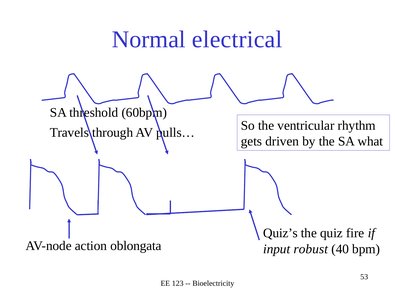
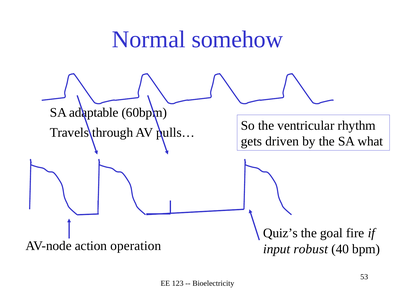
electrical: electrical -> somehow
threshold: threshold -> adaptable
quiz: quiz -> goal
oblongata: oblongata -> operation
